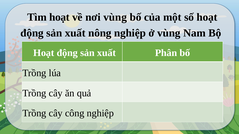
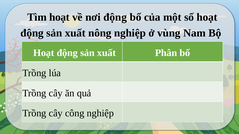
nơi vùng: vùng -> động
